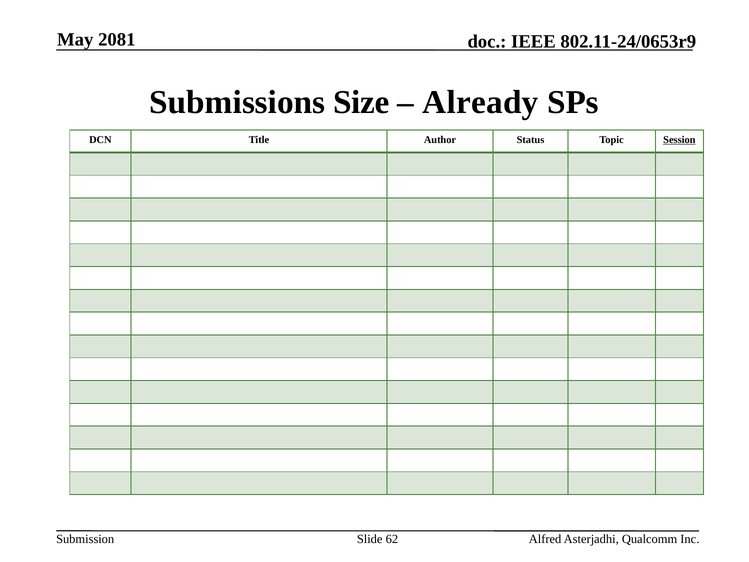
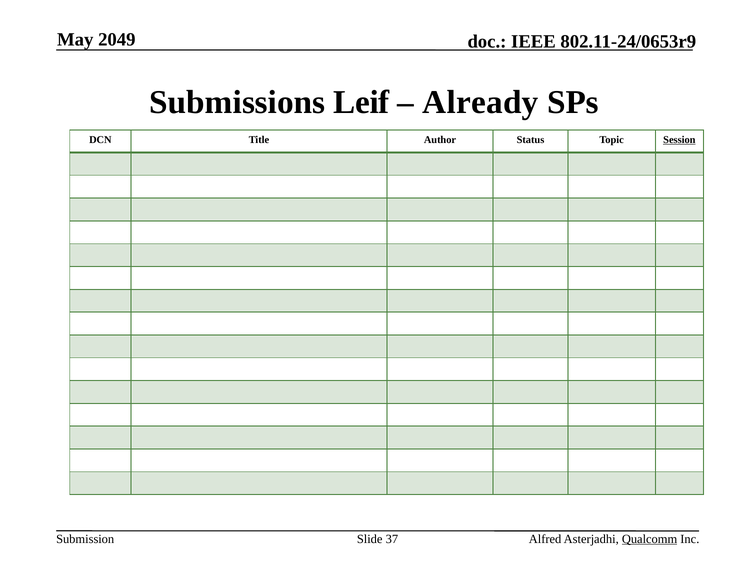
2081: 2081 -> 2049
Size: Size -> Leif
62: 62 -> 37
Qualcomm underline: none -> present
